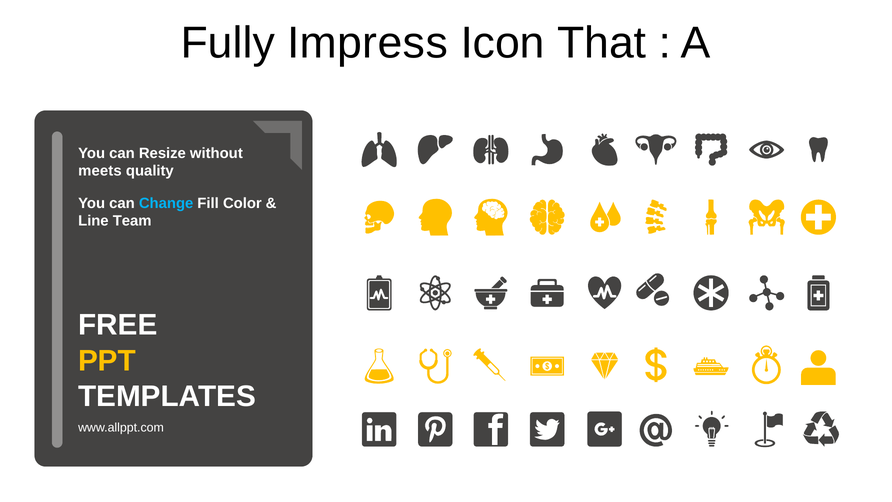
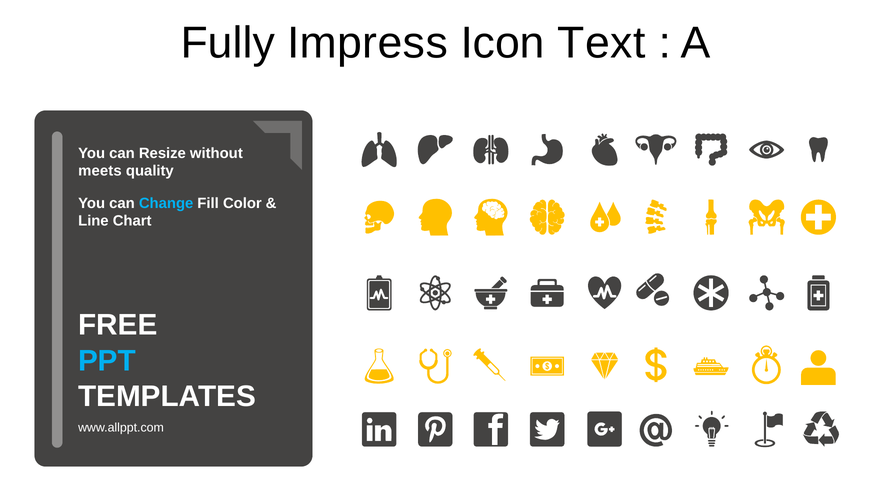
That: That -> Text
Team: Team -> Chart
PPT colour: yellow -> light blue
